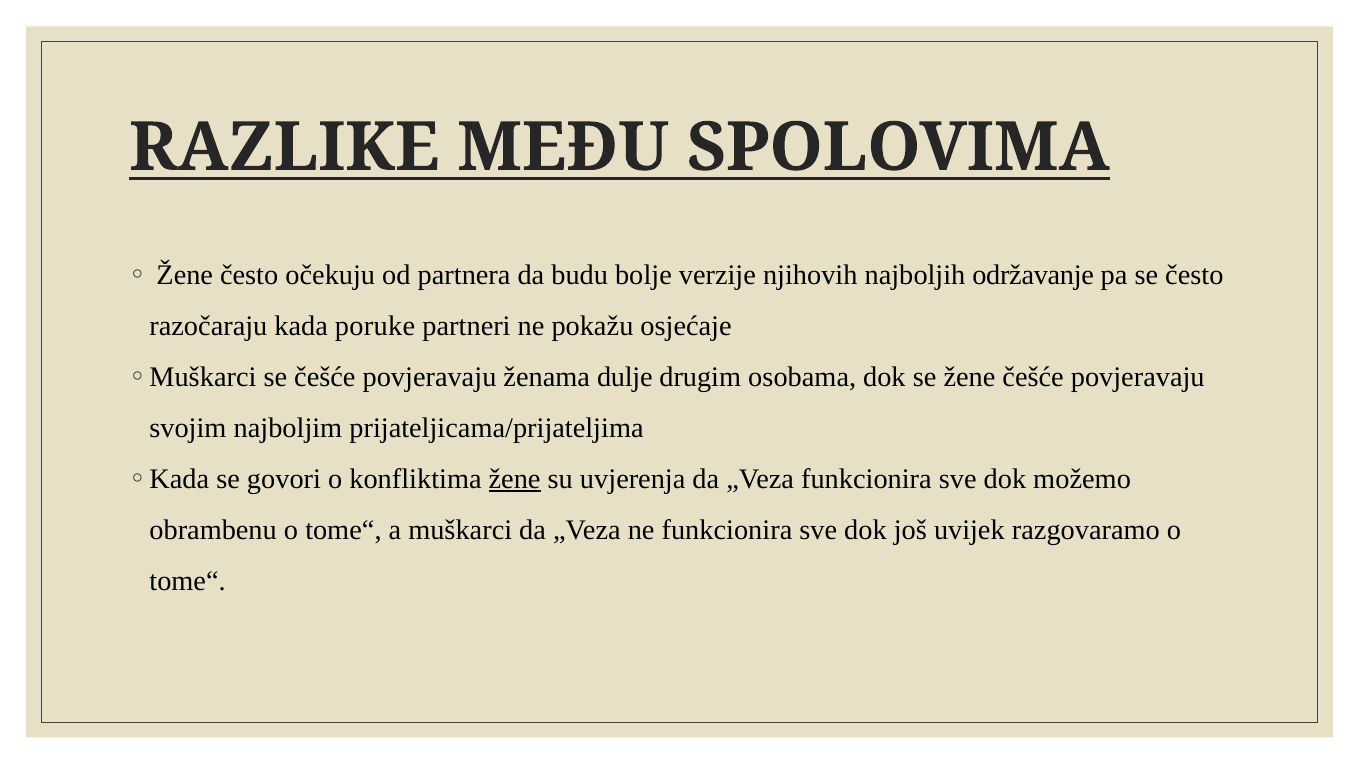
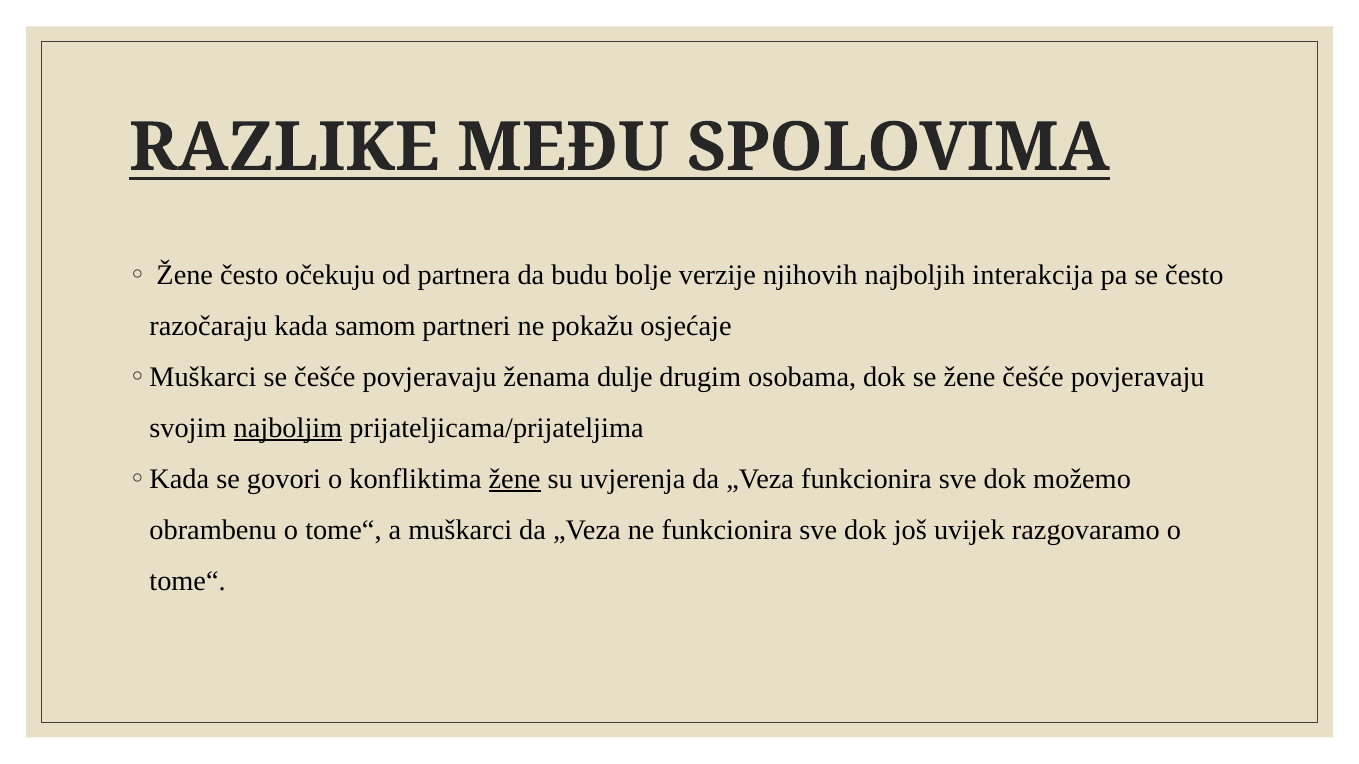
održavanje: održavanje -> interakcija
poruke: poruke -> samom
najboljim underline: none -> present
